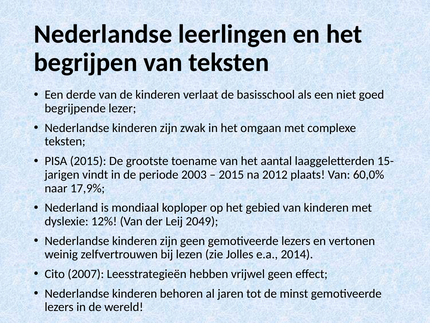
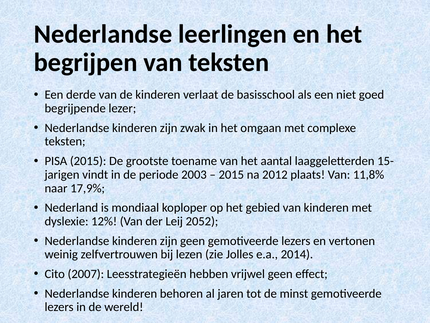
60,0%: 60,0% -> 11,8%
2049: 2049 -> 2052
